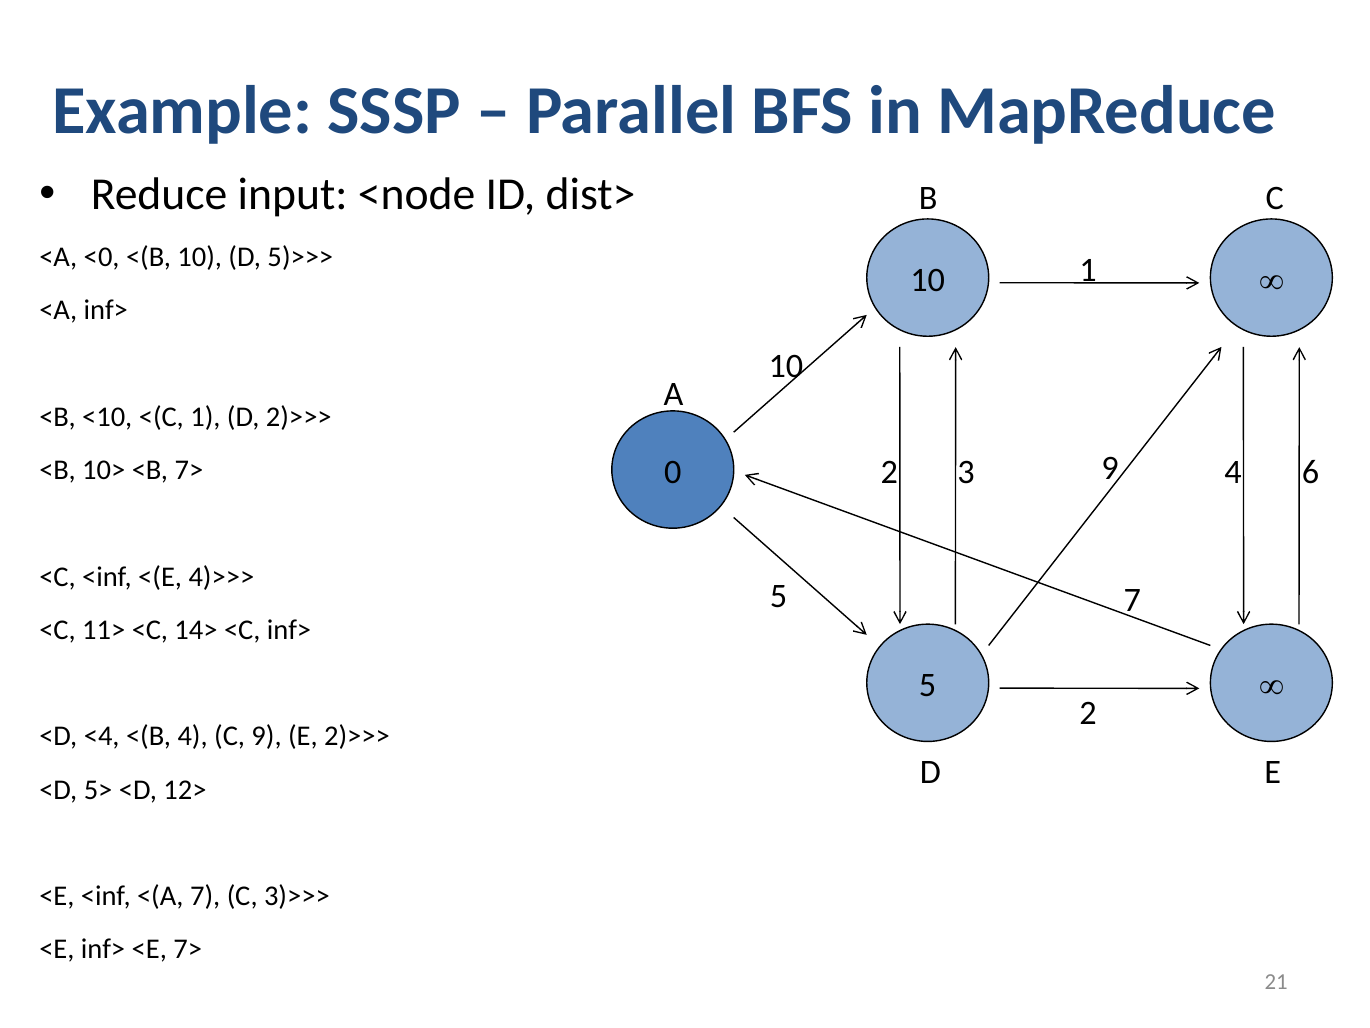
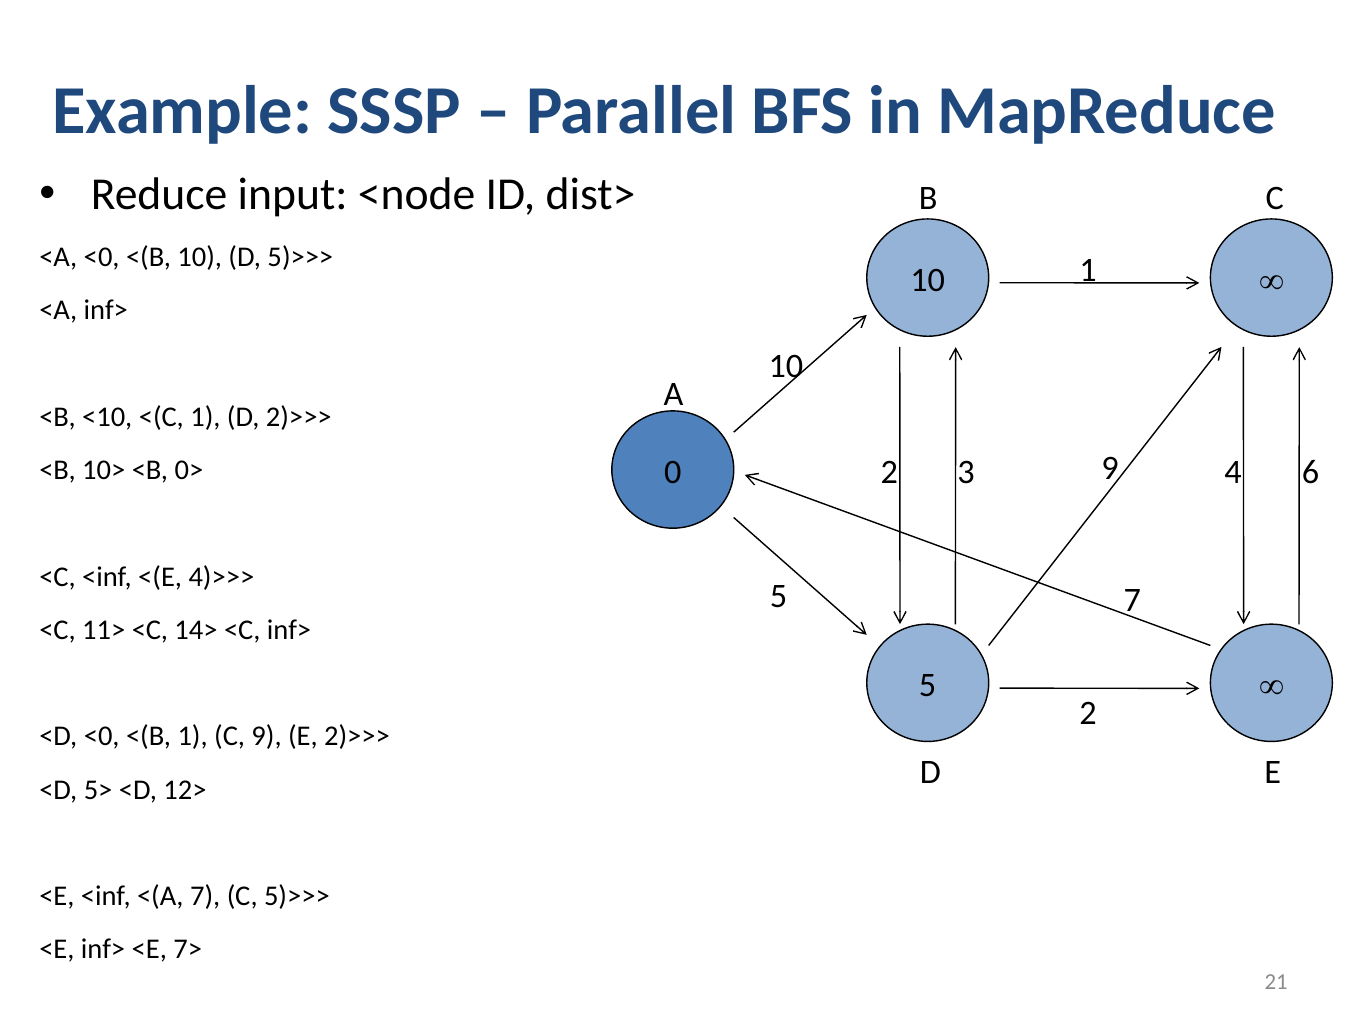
<B 7>: 7> -> 0>
<D <4: <4 -> <0
<(B 4: 4 -> 1
C 3)>>>: 3)>>> -> 5)>>>
